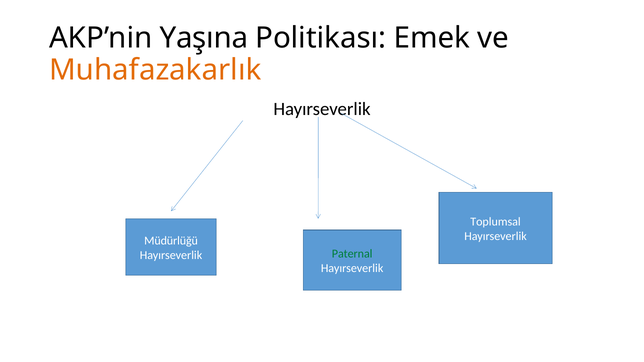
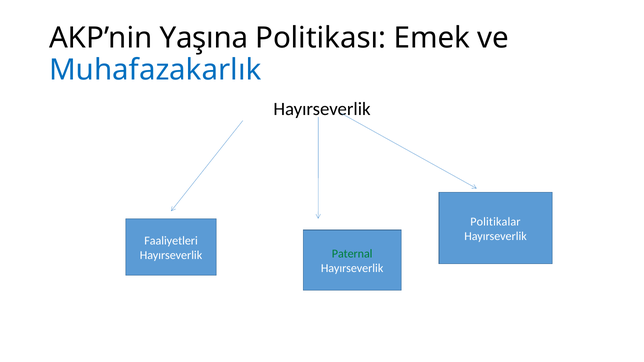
Muhafazakarlık colour: orange -> blue
Toplumsal: Toplumsal -> Politikalar
Müdürlüğü: Müdürlüğü -> Faaliyetleri
